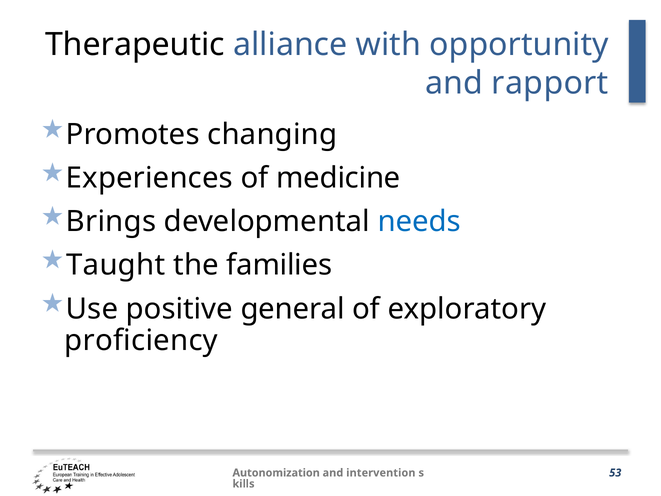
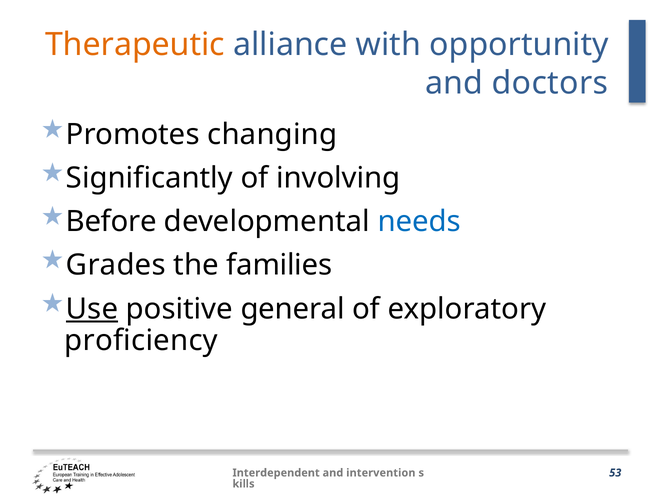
Therapeutic colour: black -> orange
rapport: rapport -> doctors
Experiences: Experiences -> Significantly
medicine: medicine -> involving
Brings: Brings -> Before
Taught: Taught -> Grades
Use underline: none -> present
Autonomization: Autonomization -> Interdependent
